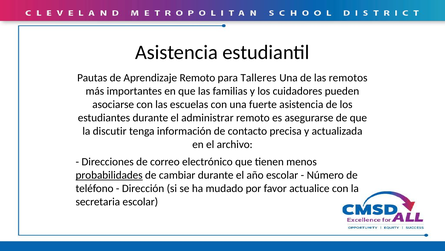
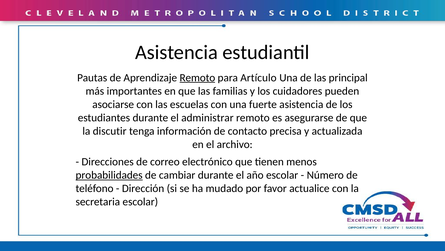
Remoto at (197, 77) underline: none -> present
Talleres: Talleres -> Artículo
remotos: remotos -> principal
